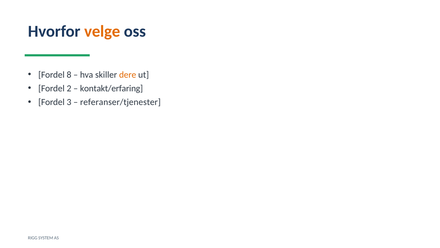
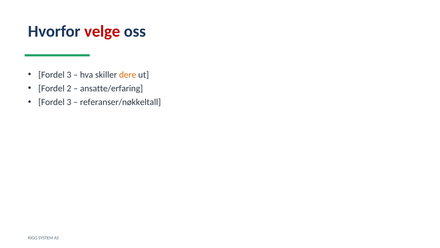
velge colour: orange -> red
8 at (69, 75): 8 -> 3
kontakt/erfaring: kontakt/erfaring -> ansatte/erfaring
referanser/tjenester: referanser/tjenester -> referanser/nøkkeltall
